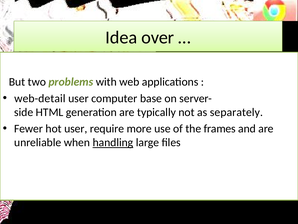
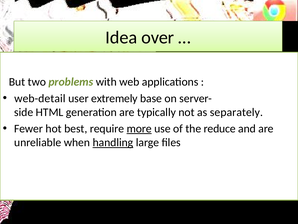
computer: computer -> extremely
hot user: user -> best
more underline: none -> present
frames: frames -> reduce
